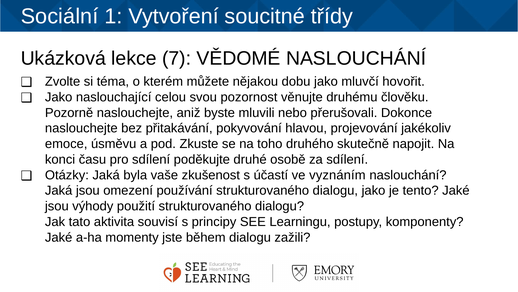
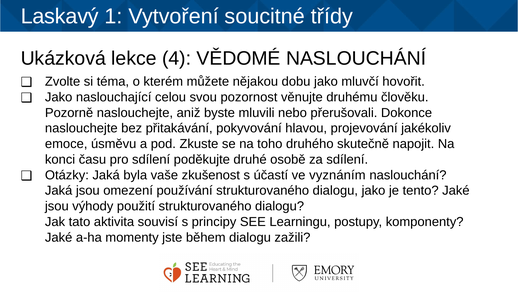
Sociální: Sociální -> Laskavý
7: 7 -> 4
